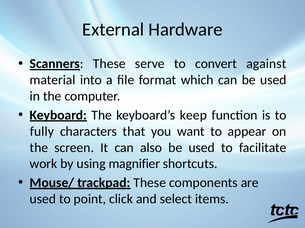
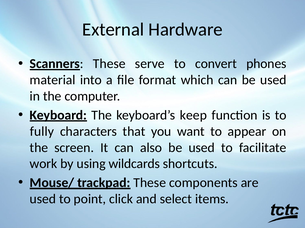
against: against -> phones
magnifier: magnifier -> wildcards
